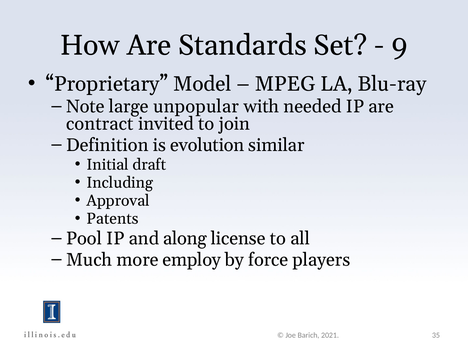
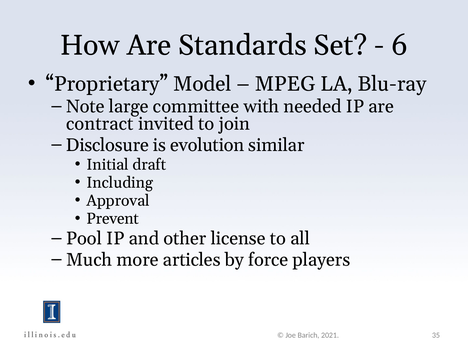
9: 9 -> 6
unpopular: unpopular -> committee
Definition: Definition -> Disclosure
Patents: Patents -> Prevent
along: along -> other
employ: employ -> articles
